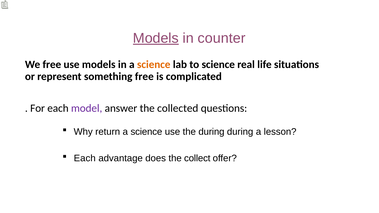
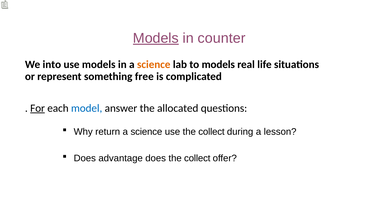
We free: free -> into
to science: science -> models
For at (38, 108) underline: none -> present
model colour: purple -> blue
collected: collected -> allocated
use the during: during -> collect
Each at (85, 158): Each -> Does
